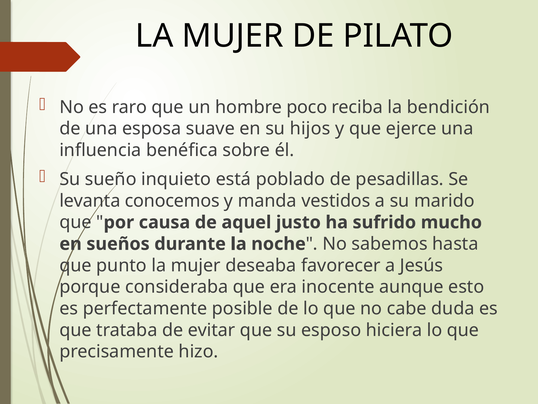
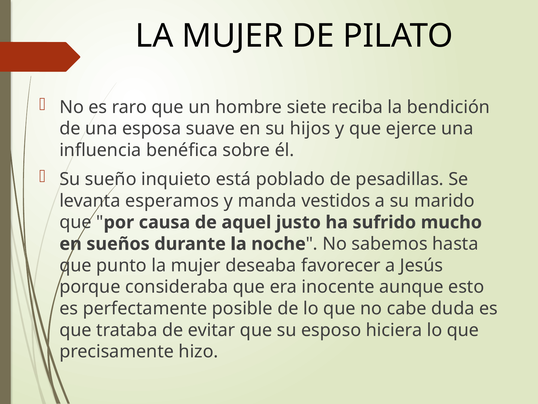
poco: poco -> siete
conocemos: conocemos -> esperamos
